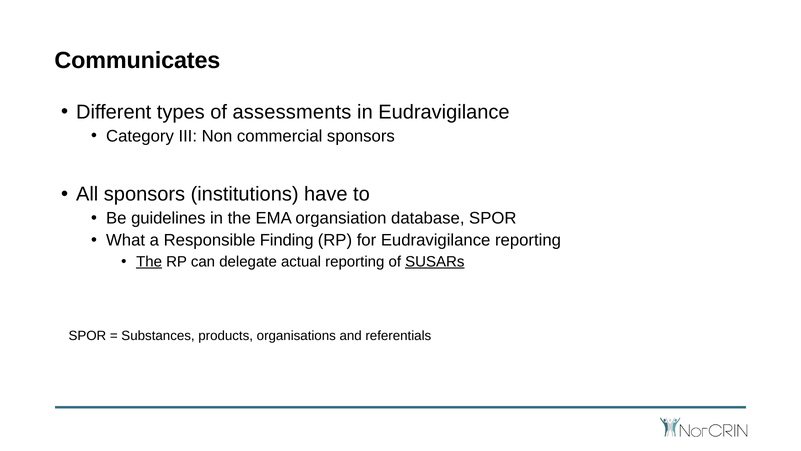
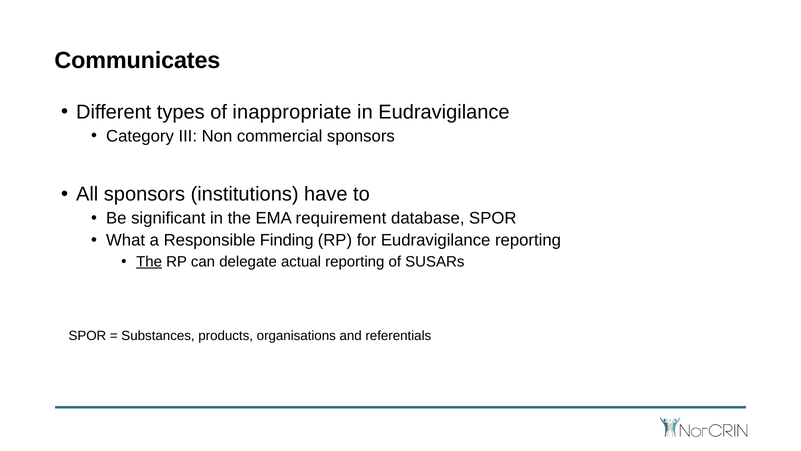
assessments: assessments -> inappropriate
guidelines: guidelines -> significant
organsiation: organsiation -> requirement
SUSARs underline: present -> none
